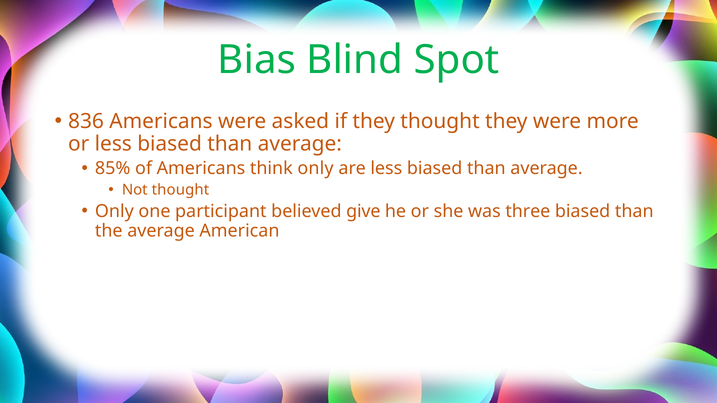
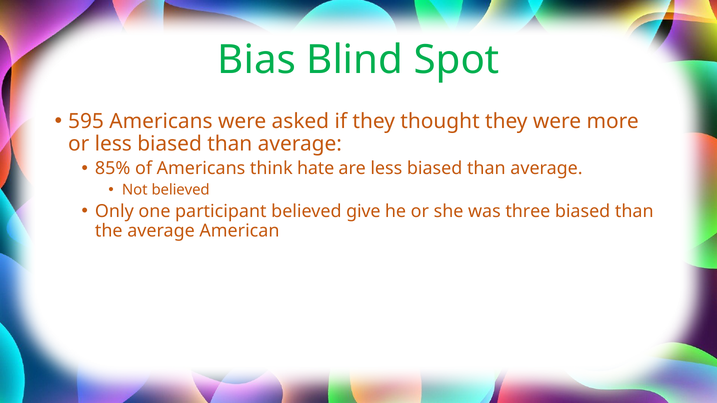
836: 836 -> 595
think only: only -> hate
Not thought: thought -> believed
